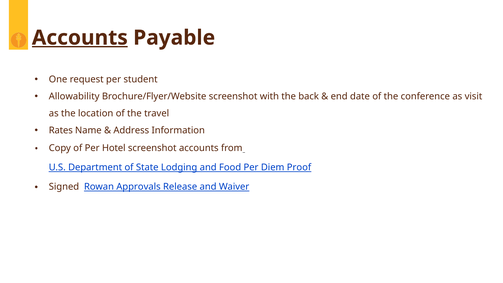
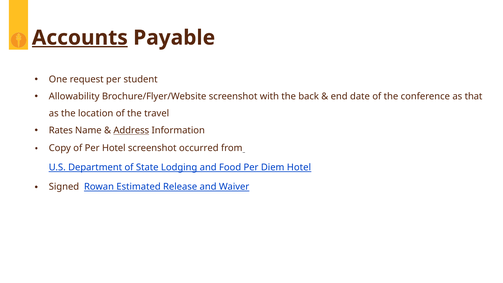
visit: visit -> that
Address underline: none -> present
screenshot accounts: accounts -> occurred
Diem Proof: Proof -> Hotel
Approvals: Approvals -> Estimated
